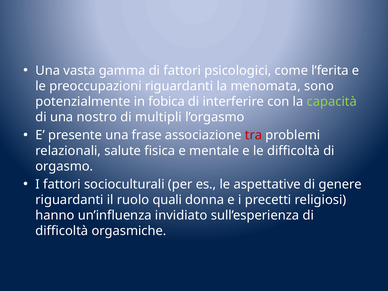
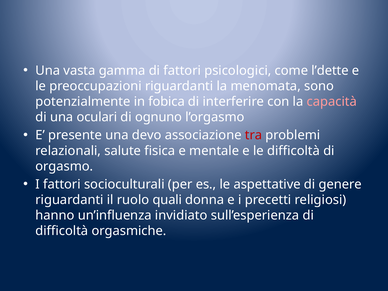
l’ferita: l’ferita -> l’dette
capacità colour: light green -> pink
nostro: nostro -> oculari
multipli: multipli -> ognuno
frase: frase -> devo
